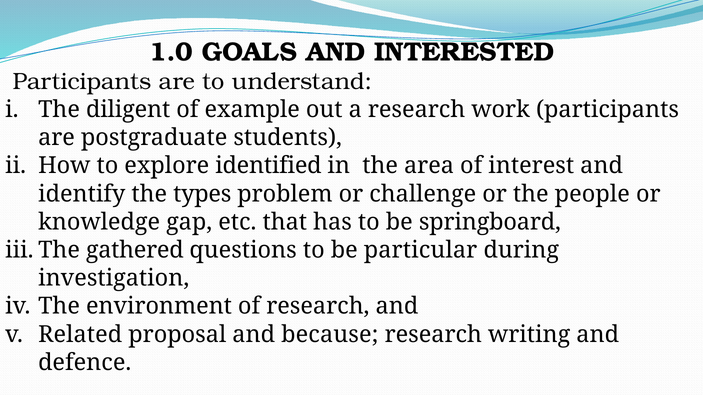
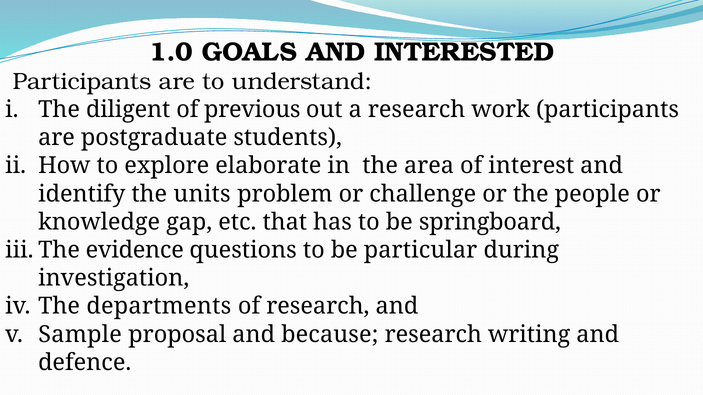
example: example -> previous
identified: identified -> elaborate
types: types -> units
gathered: gathered -> evidence
environment: environment -> departments
Related: Related -> Sample
